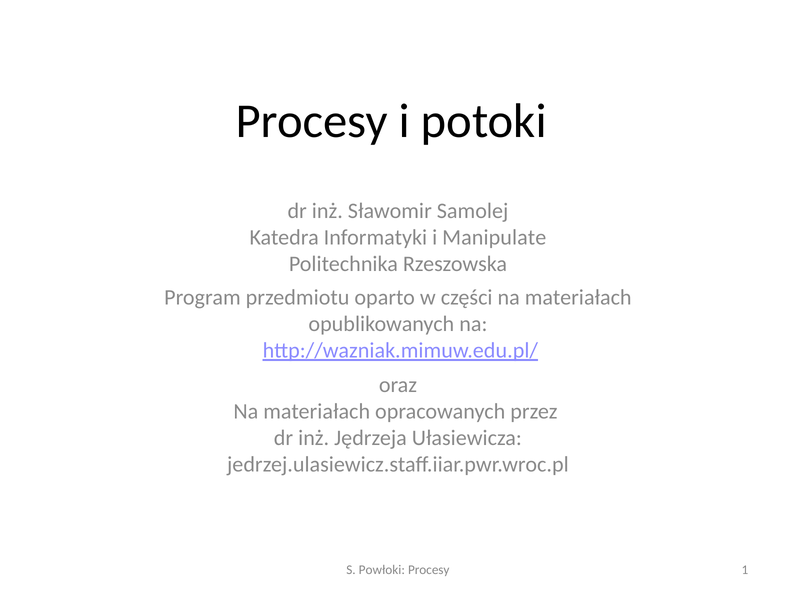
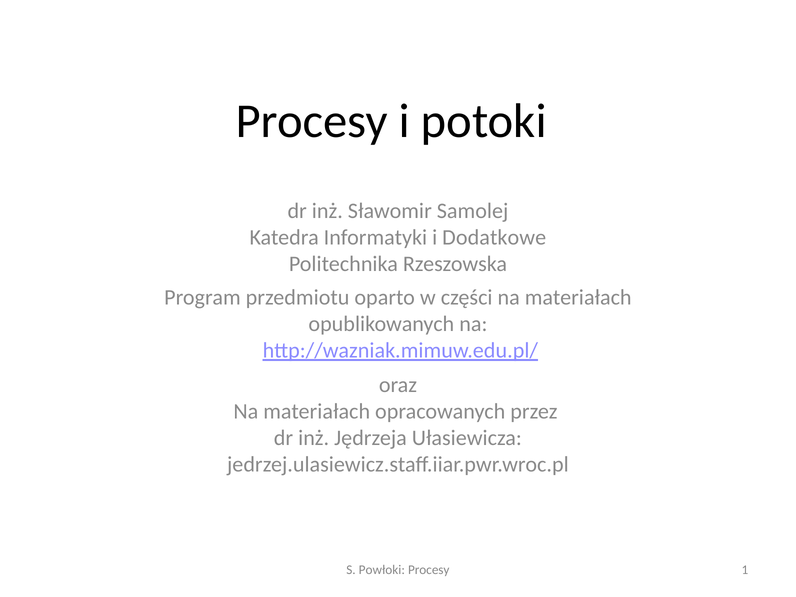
Manipulate: Manipulate -> Dodatkowe
